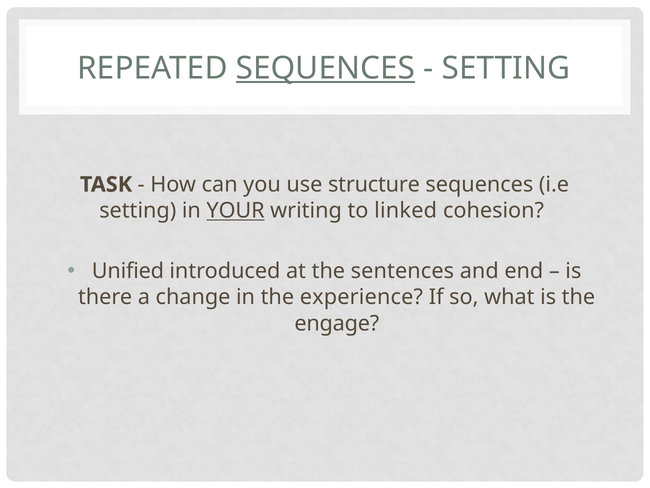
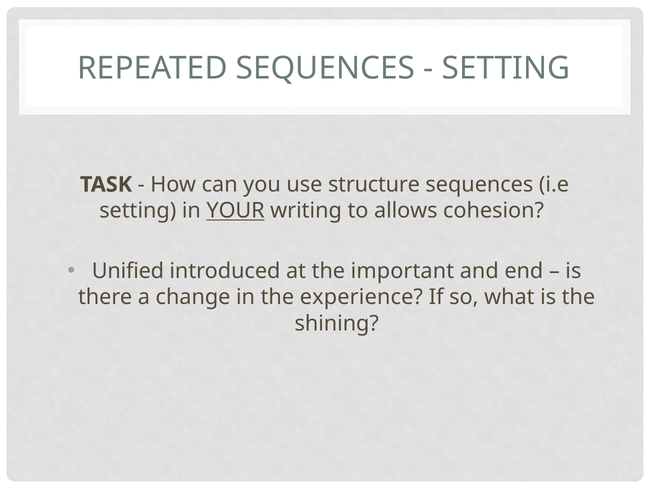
SEQUENCES at (325, 68) underline: present -> none
linked: linked -> allows
sentences: sentences -> important
engage: engage -> shining
